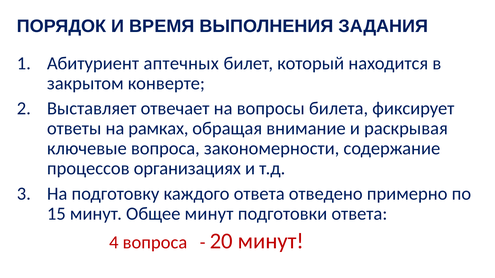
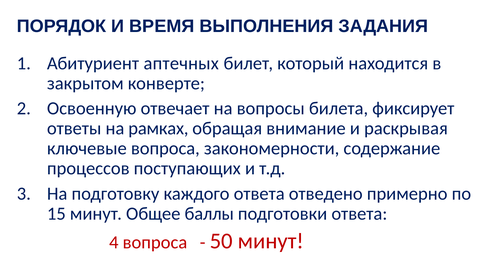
Выставляет: Выставляет -> Освоенную
организациях: организациях -> поступающих
Общее минут: минут -> баллы
20: 20 -> 50
